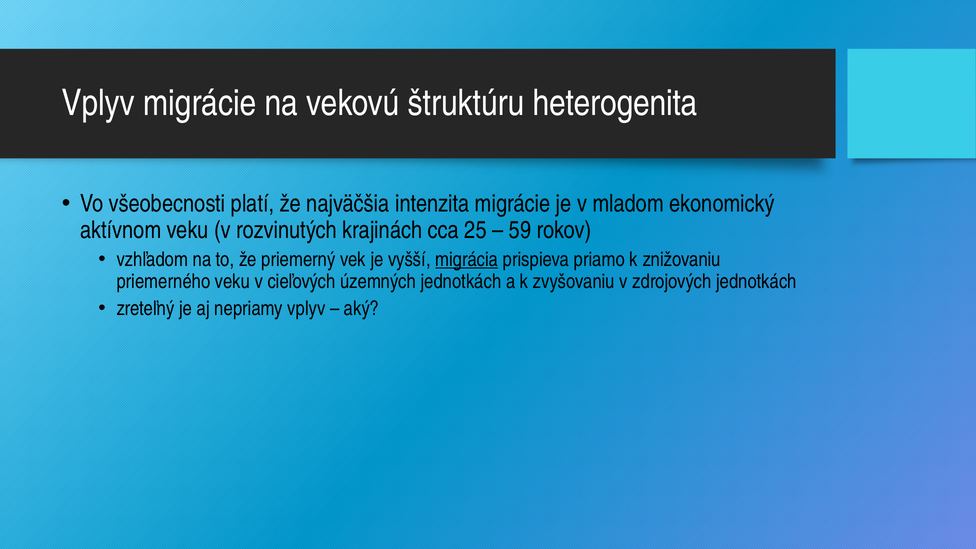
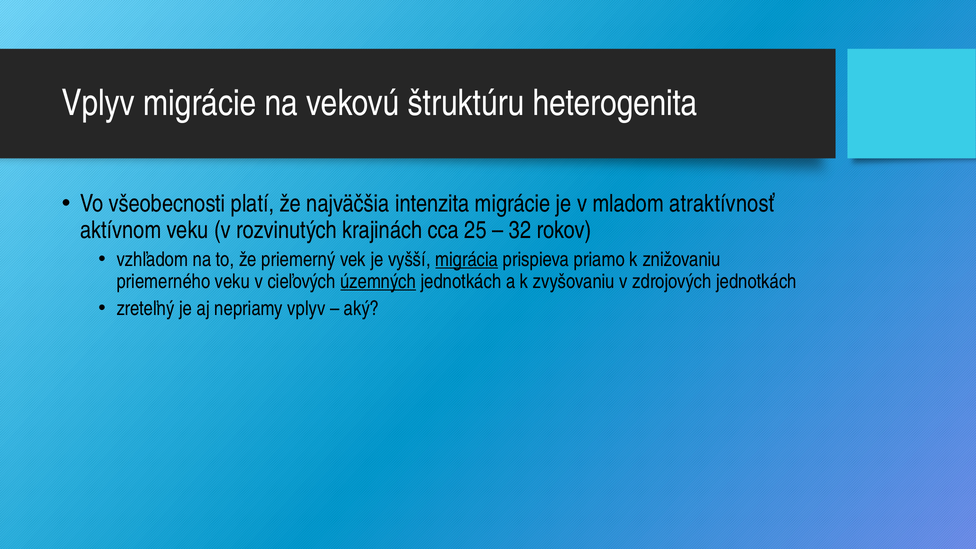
ekonomický: ekonomický -> atraktívnosť
59: 59 -> 32
územných underline: none -> present
